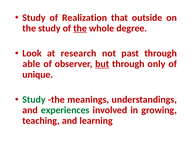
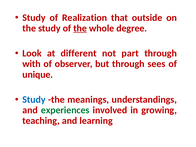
research: research -> different
past: past -> part
able: able -> with
but underline: present -> none
only: only -> sees
Study at (34, 100) colour: green -> blue
